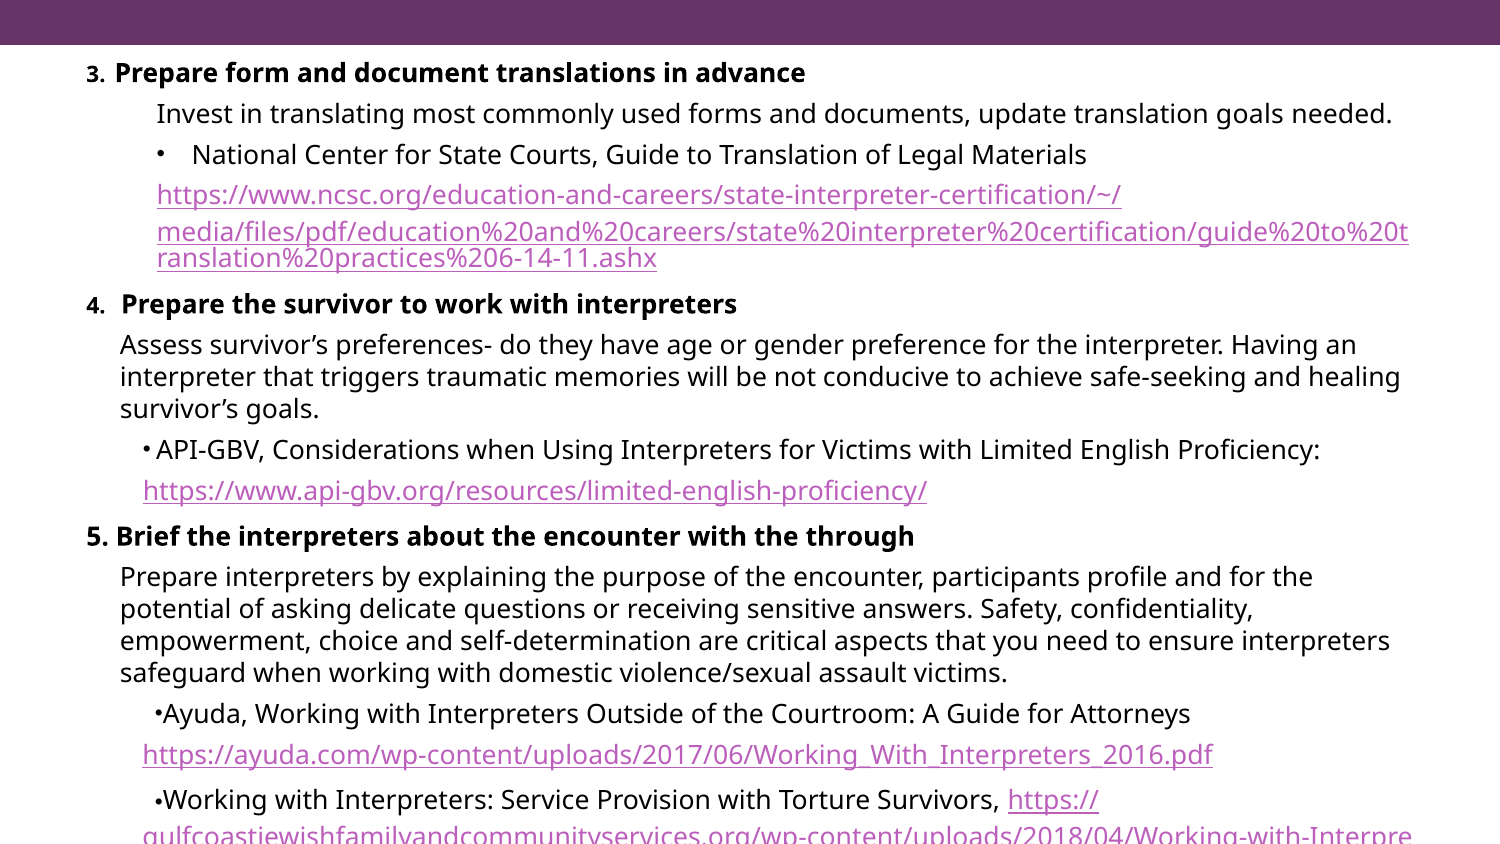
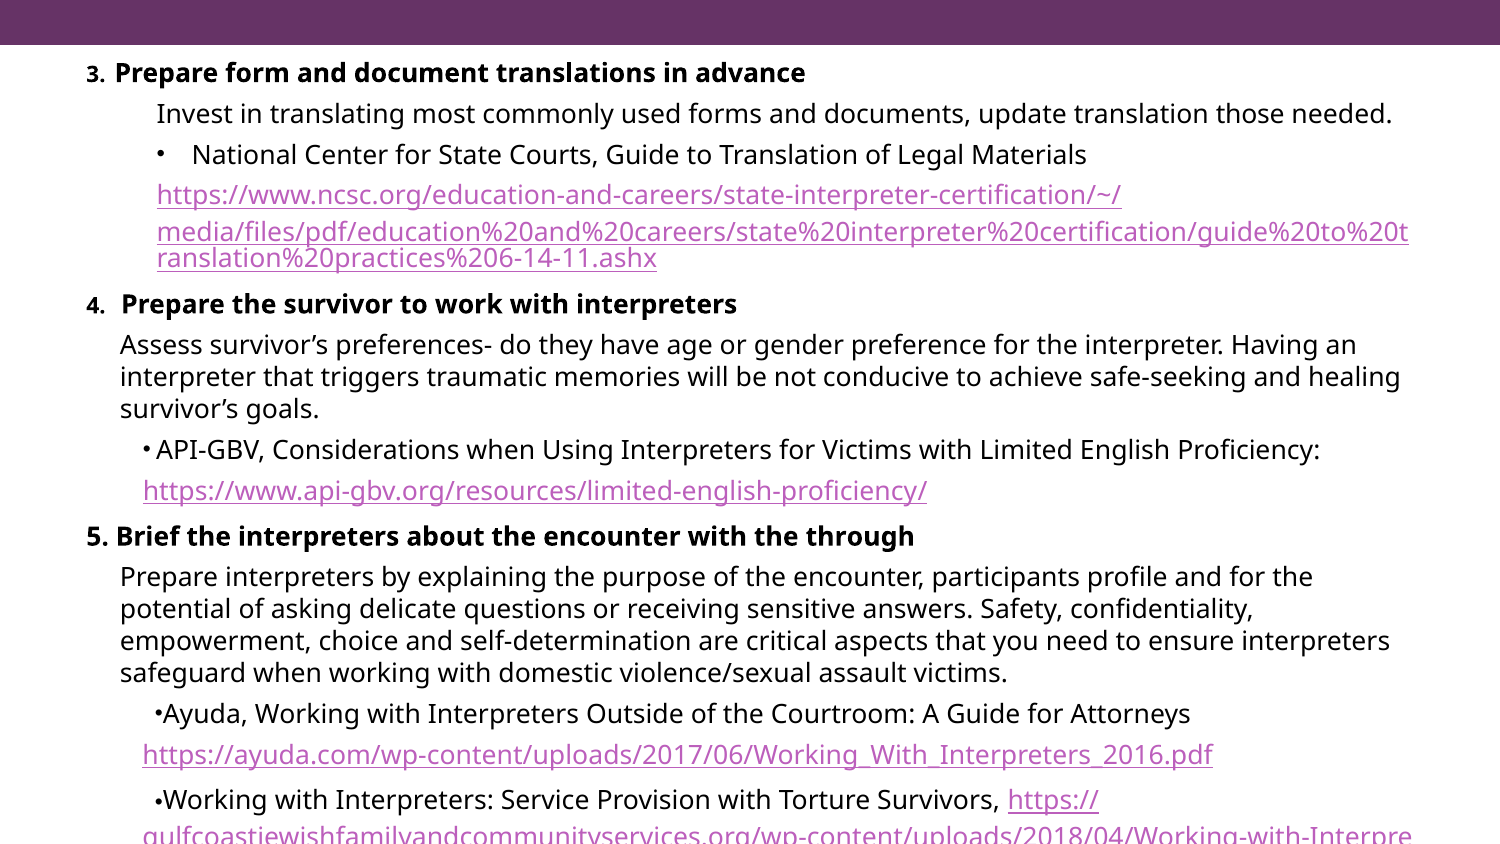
translation goals: goals -> those
